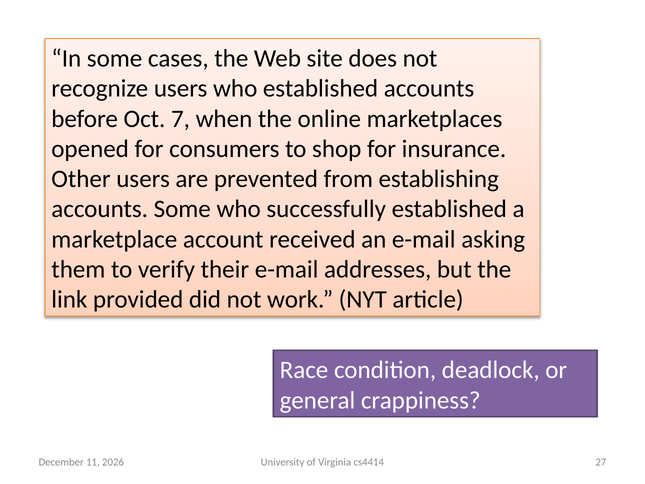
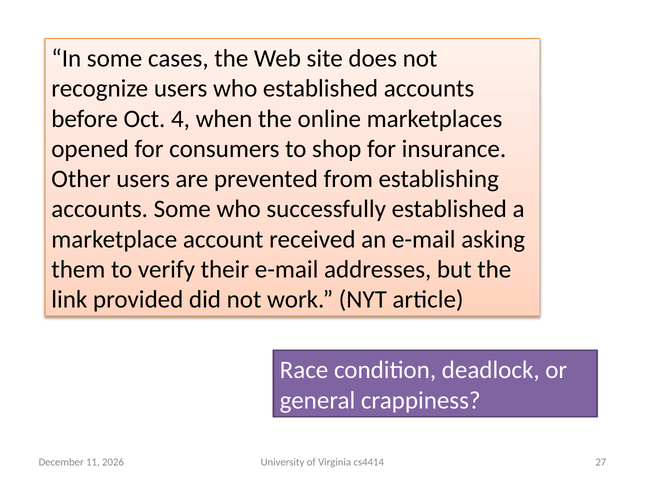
7: 7 -> 4
